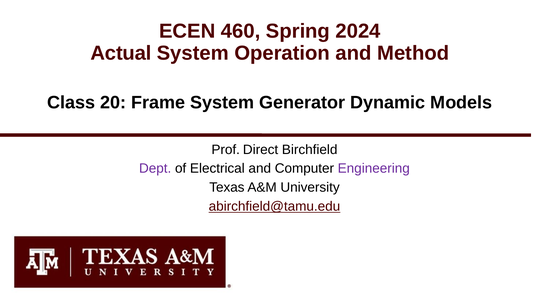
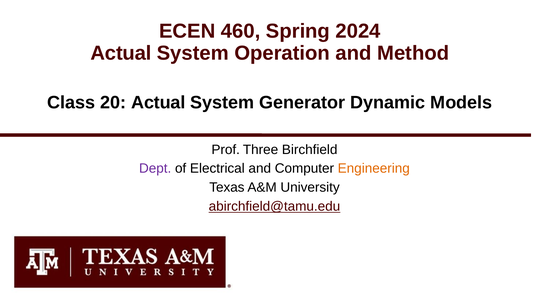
20 Frame: Frame -> Actual
Direct: Direct -> Three
Engineering colour: purple -> orange
